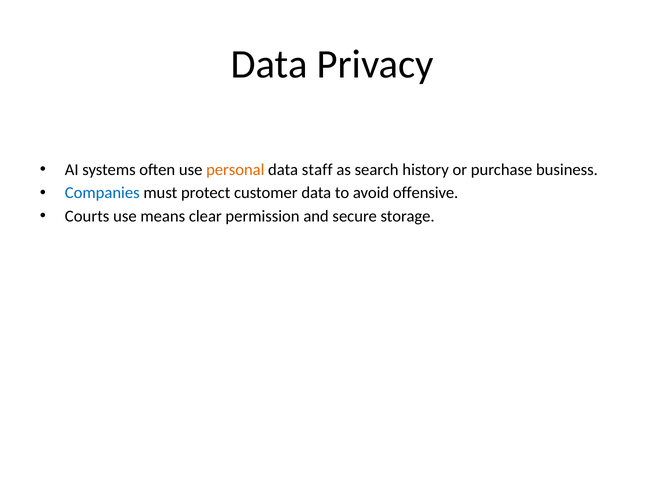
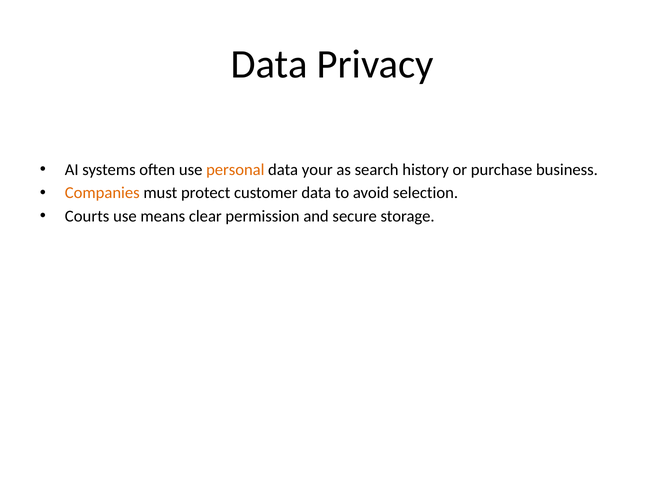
staff: staff -> your
Companies colour: blue -> orange
offensive: offensive -> selection
